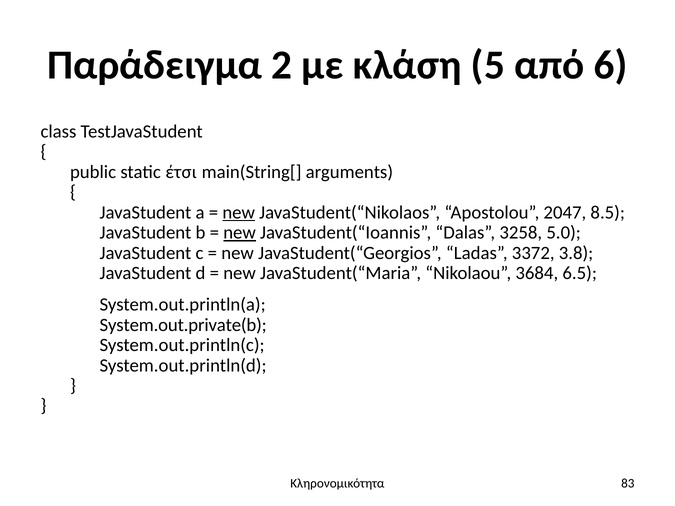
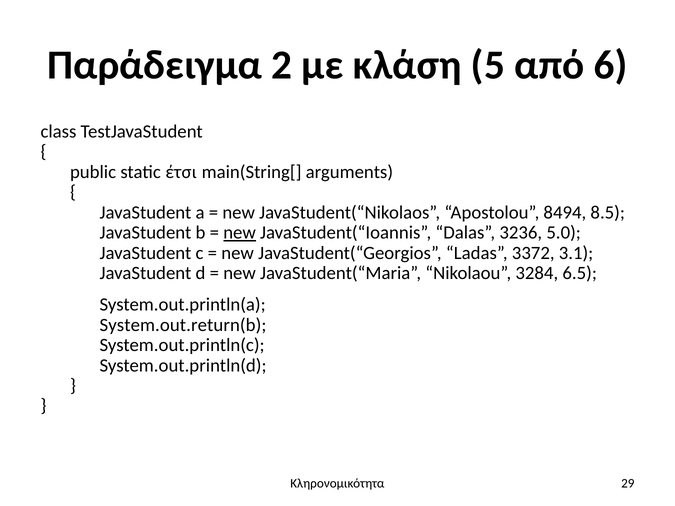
new at (239, 213) underline: present -> none
2047: 2047 -> 8494
3258: 3258 -> 3236
3.8: 3.8 -> 3.1
3684: 3684 -> 3284
System.out.private(b: System.out.private(b -> System.out.return(b
83: 83 -> 29
